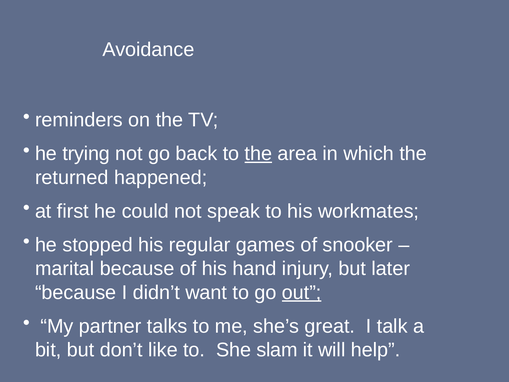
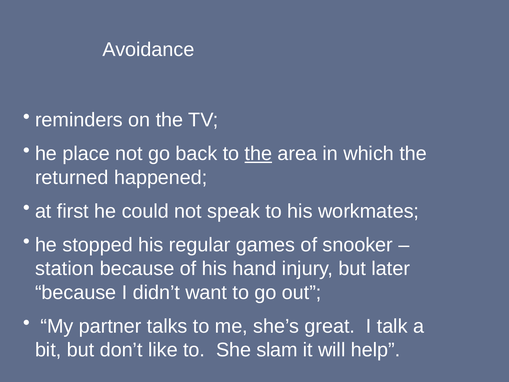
trying: trying -> place
marital: marital -> station
out underline: present -> none
